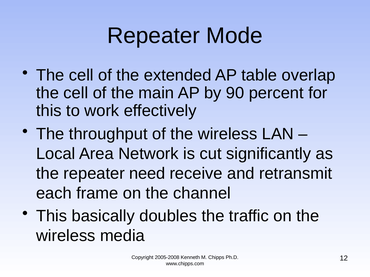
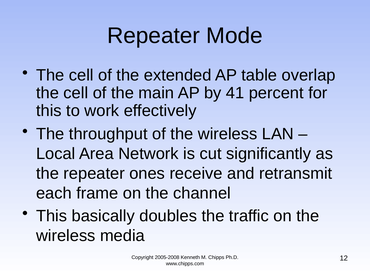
90: 90 -> 41
need: need -> ones
